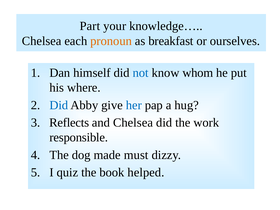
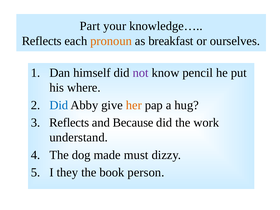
Chelsea at (42, 41): Chelsea -> Reflects
not colour: blue -> purple
whom: whom -> pencil
her colour: blue -> orange
and Chelsea: Chelsea -> Because
responsible: responsible -> understand
quiz: quiz -> they
helped: helped -> person
